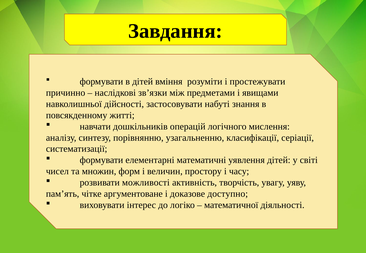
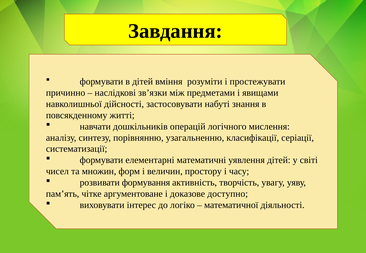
можливості: можливості -> формування
